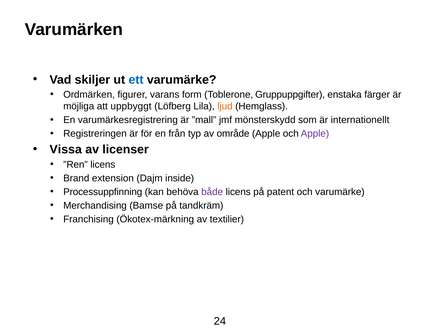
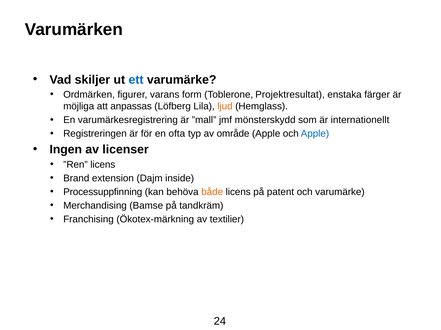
Gruppuppgifter: Gruppuppgifter -> Projektresultat
uppbyggt: uppbyggt -> anpassas
från: från -> ofta
Apple at (315, 134) colour: purple -> blue
Vissa: Vissa -> Ingen
både colour: purple -> orange
